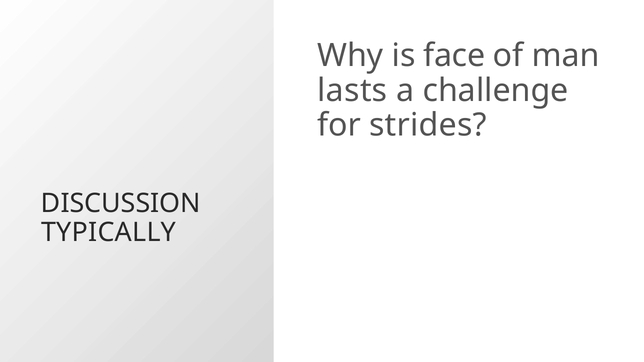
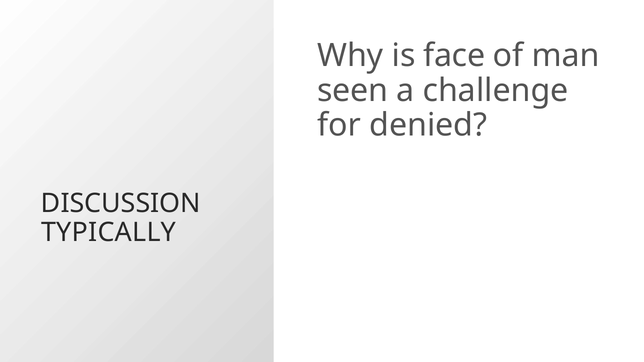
lasts: lasts -> seen
strides: strides -> denied
